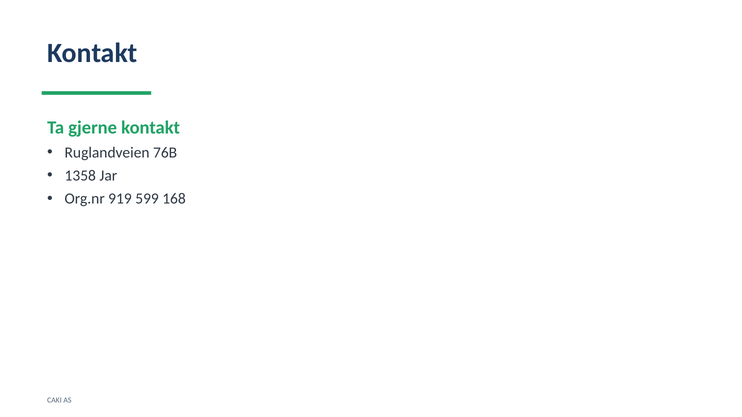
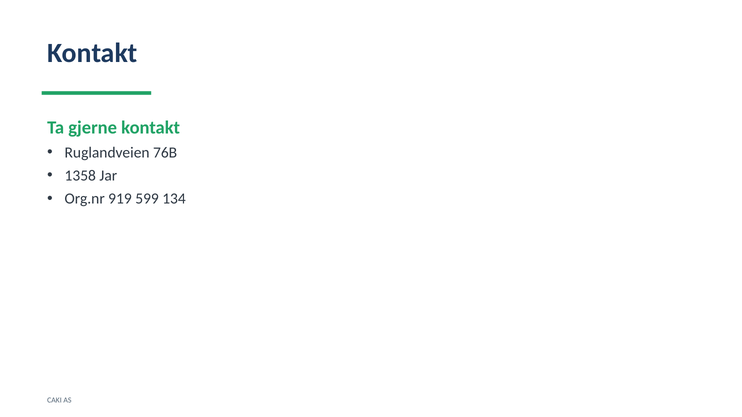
168: 168 -> 134
